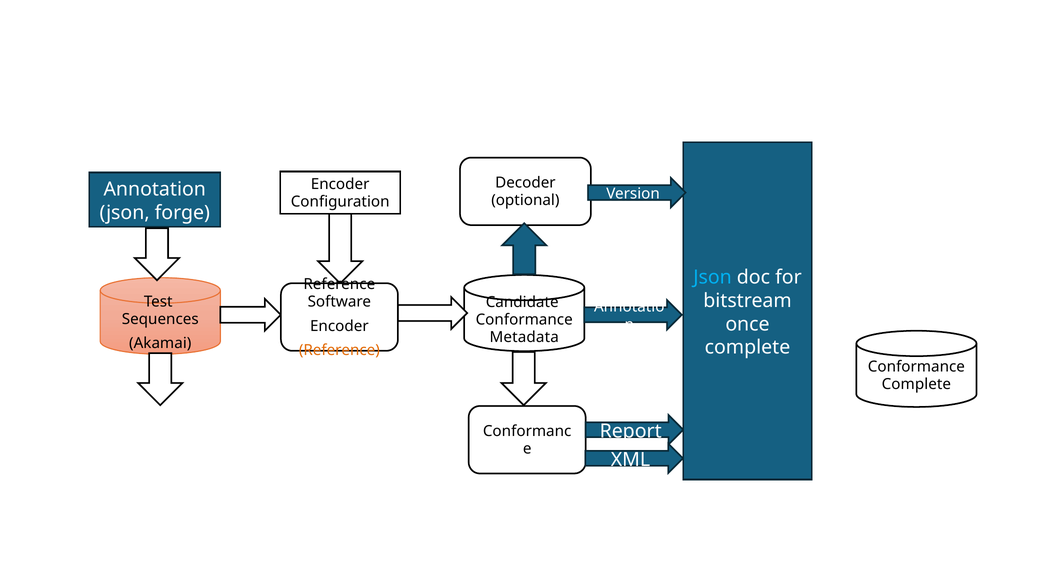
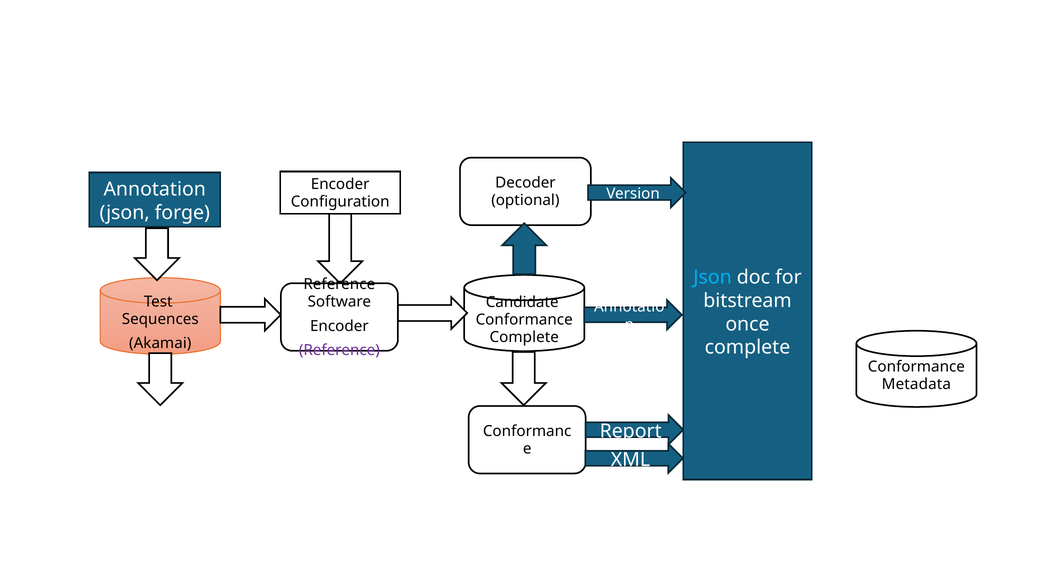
Metadata at (524, 337): Metadata -> Complete
Reference at (339, 350) colour: orange -> purple
Complete at (916, 384): Complete -> Metadata
